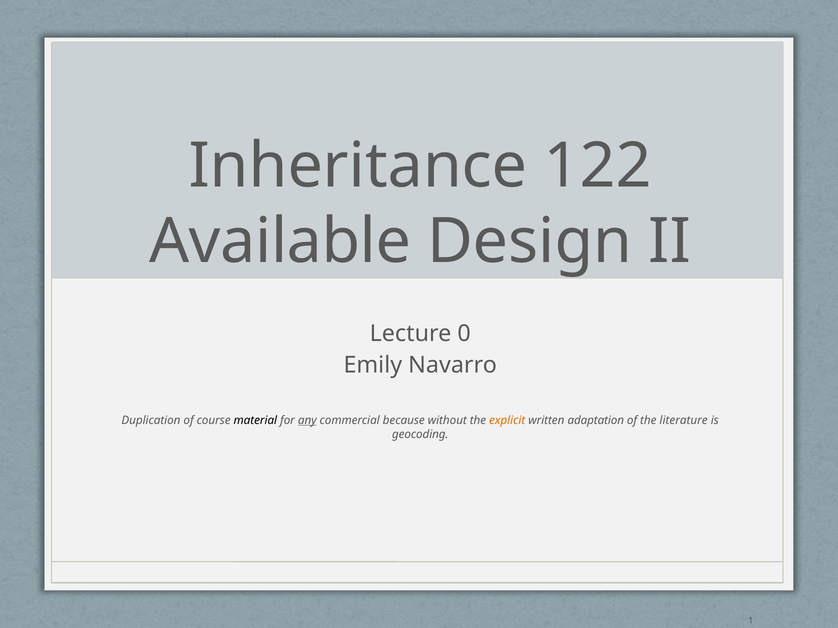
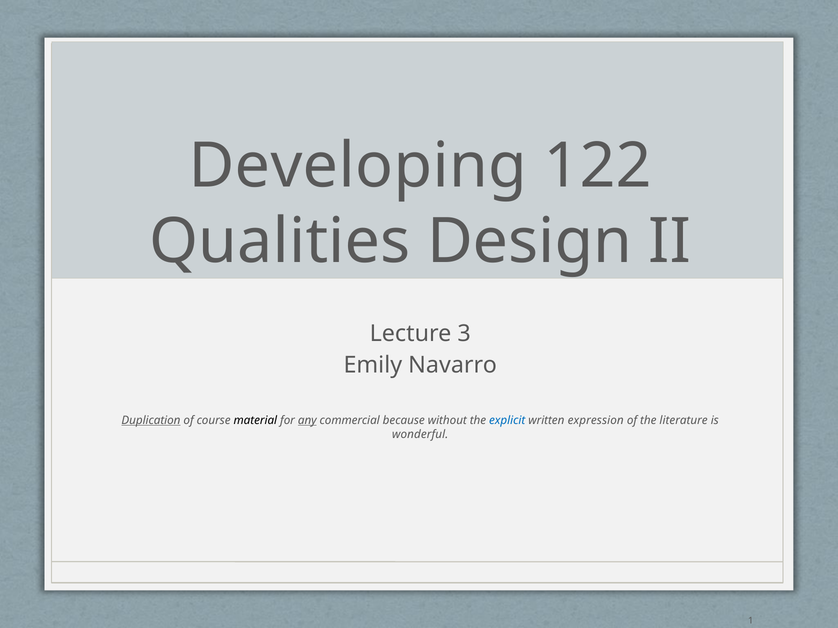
Inheritance: Inheritance -> Developing
Available: Available -> Qualities
0: 0 -> 3
Duplication underline: none -> present
explicit colour: orange -> blue
adaptation: adaptation -> expression
geocoding: geocoding -> wonderful
